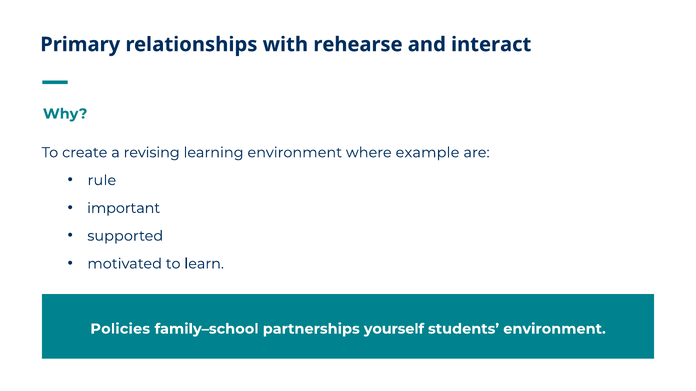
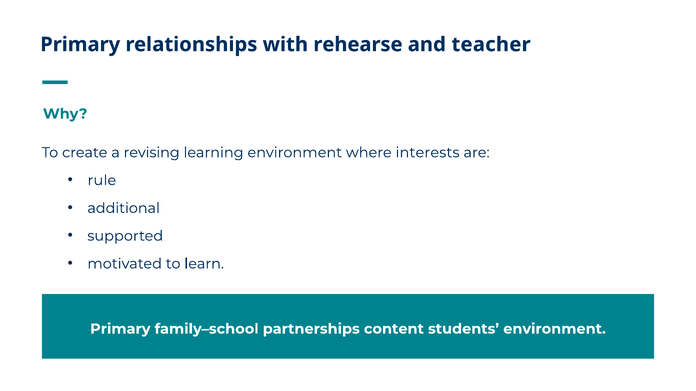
interact: interact -> teacher
example: example -> interests
important: important -> additional
Policies at (120, 329): Policies -> Primary
yourself: yourself -> content
